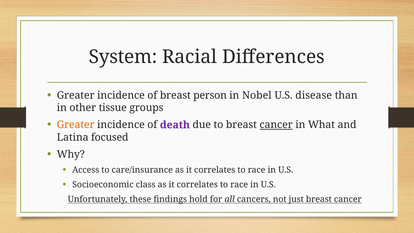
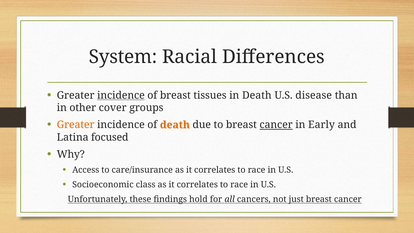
incidence at (121, 95) underline: none -> present
person: person -> tissues
in Nobel: Nobel -> Death
tissue: tissue -> cover
death at (175, 125) colour: purple -> orange
What: What -> Early
